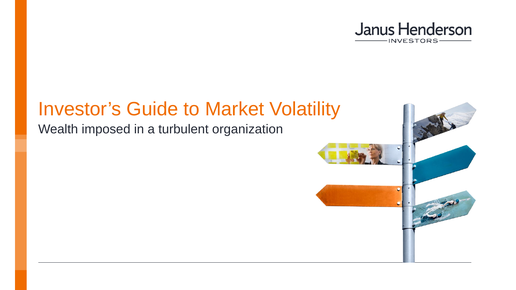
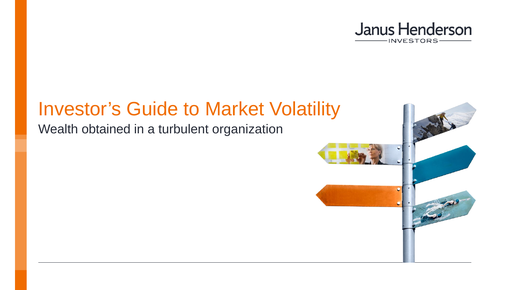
imposed: imposed -> obtained
